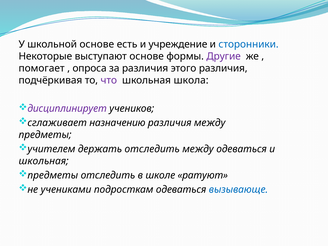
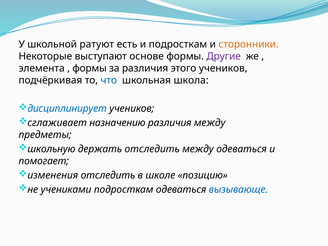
школьной основе: основе -> ратуют
и учреждение: учреждение -> подросткам
сторонники colour: blue -> orange
помогает: помогает -> элемента
опроса at (90, 68): опроса -> формы
этого различия: различия -> учеников
что colour: purple -> blue
дисциплинирует colour: purple -> blue
учителем: учителем -> школьную
школьная at (44, 161): школьная -> помогает
предметы at (53, 175): предметы -> изменения
ратуют: ратуют -> позицию
